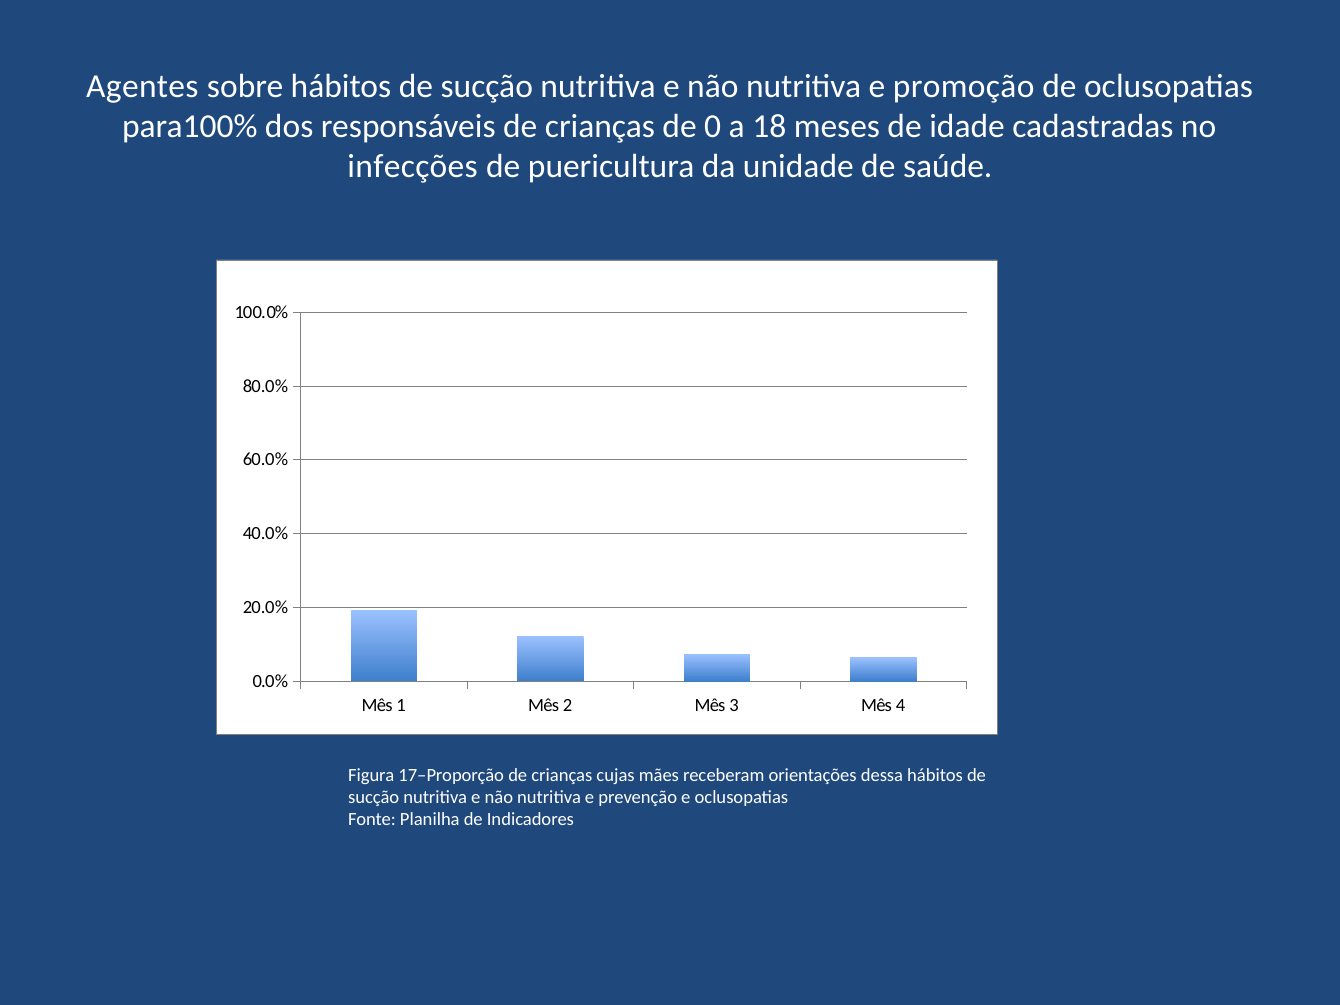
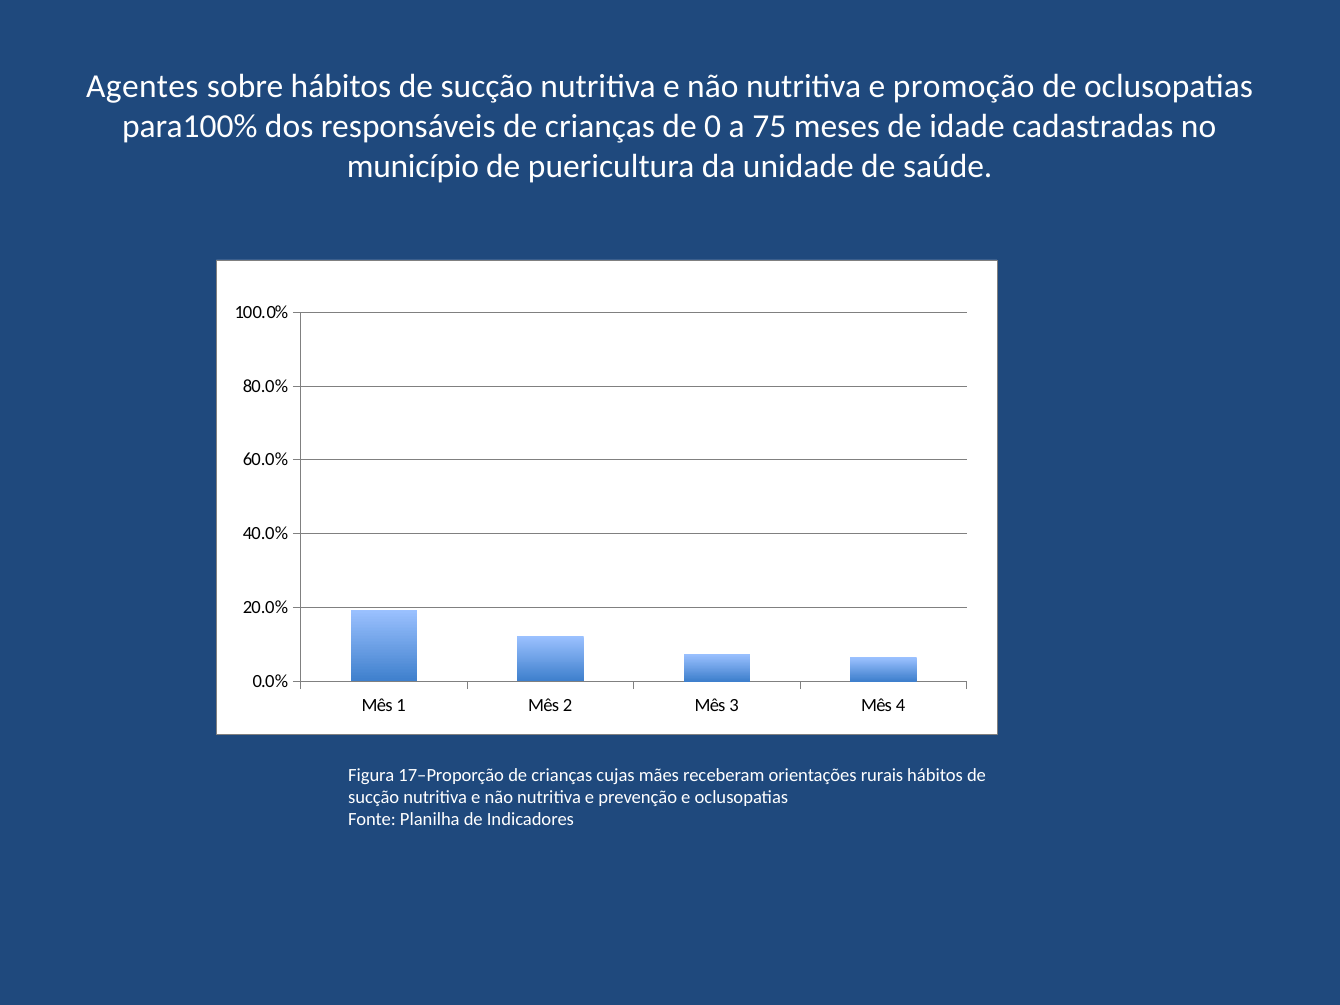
18: 18 -> 75
infecções: infecções -> município
dessa: dessa -> rurais
